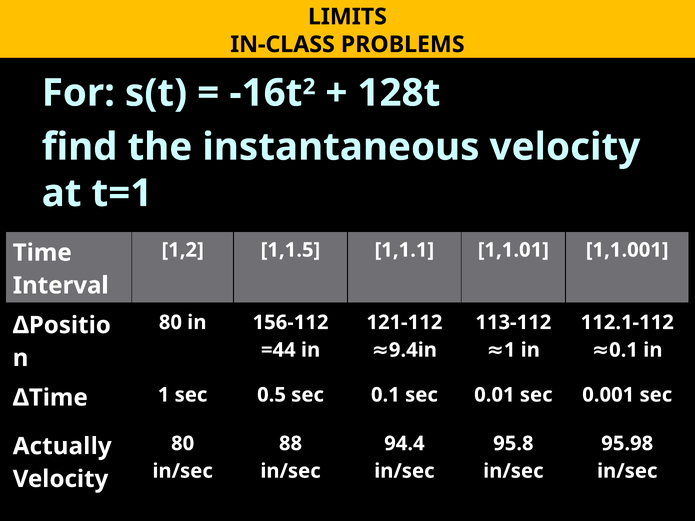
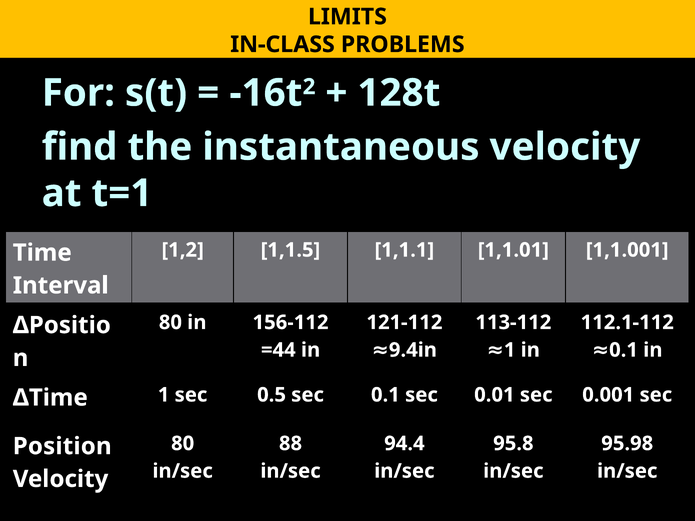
Actually: Actually -> Position
